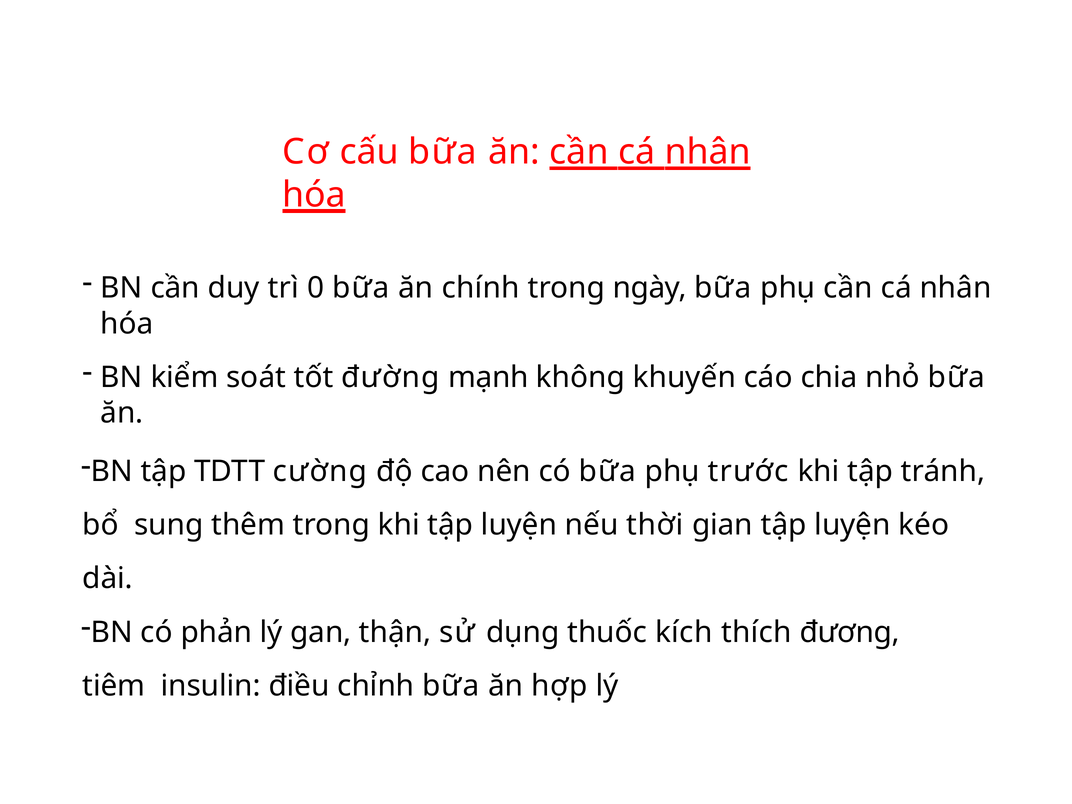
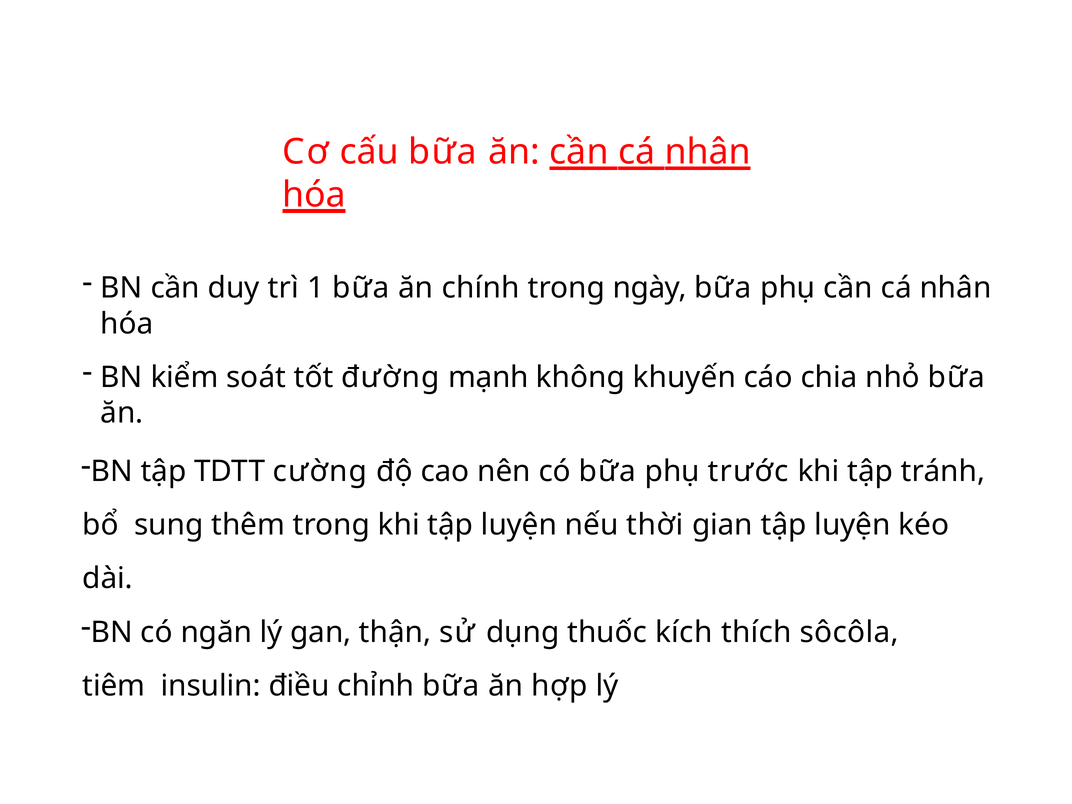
0: 0 -> 1
phản: phản -> ngăn
đương: đương -> sôcôla
